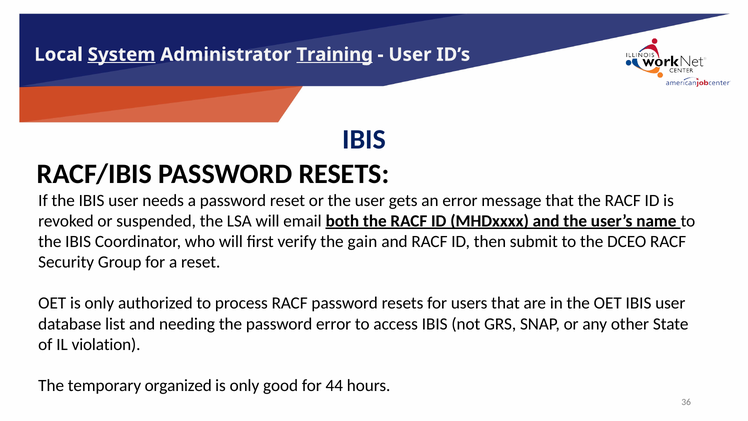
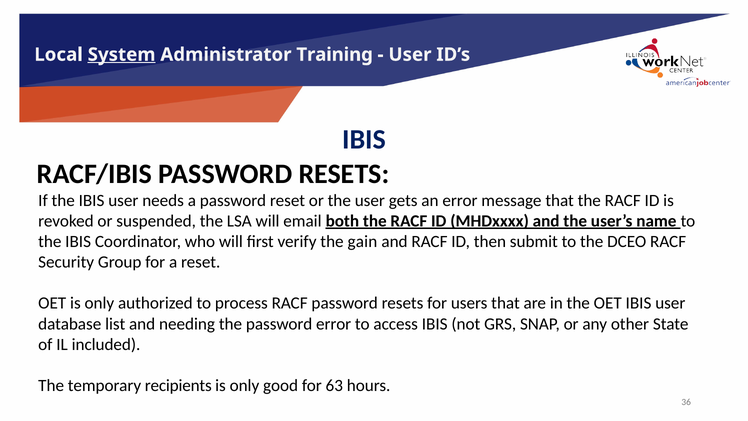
Training underline: present -> none
violation: violation -> included
organized: organized -> recipients
44: 44 -> 63
